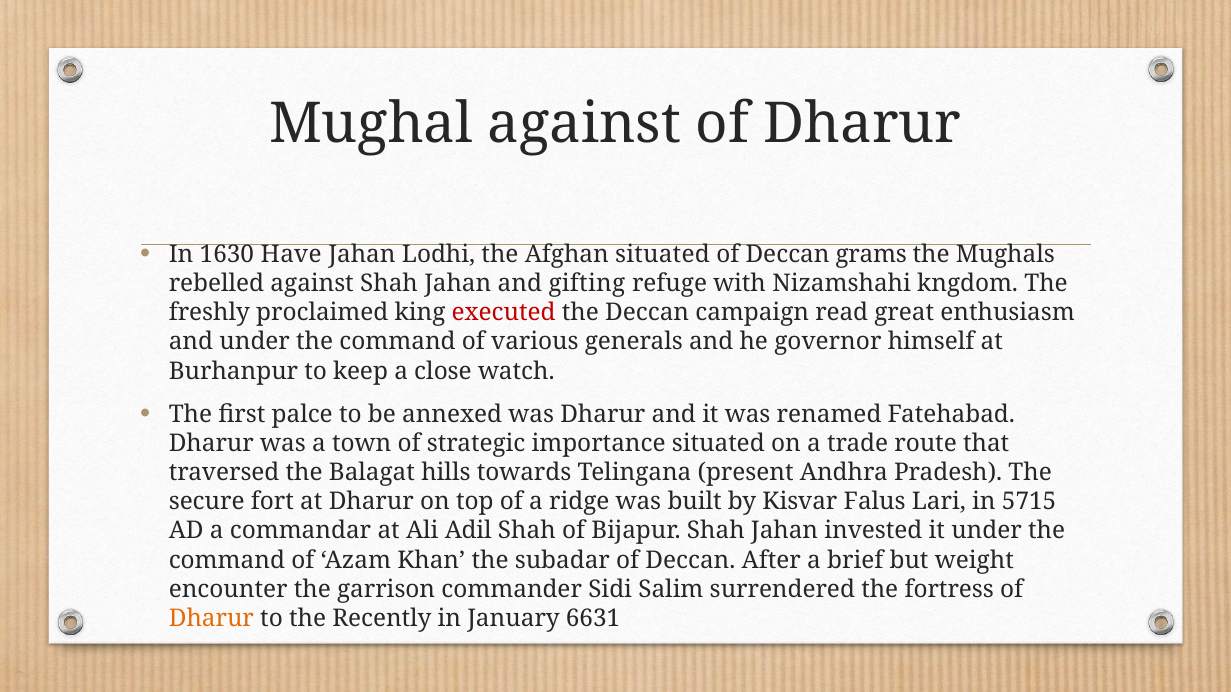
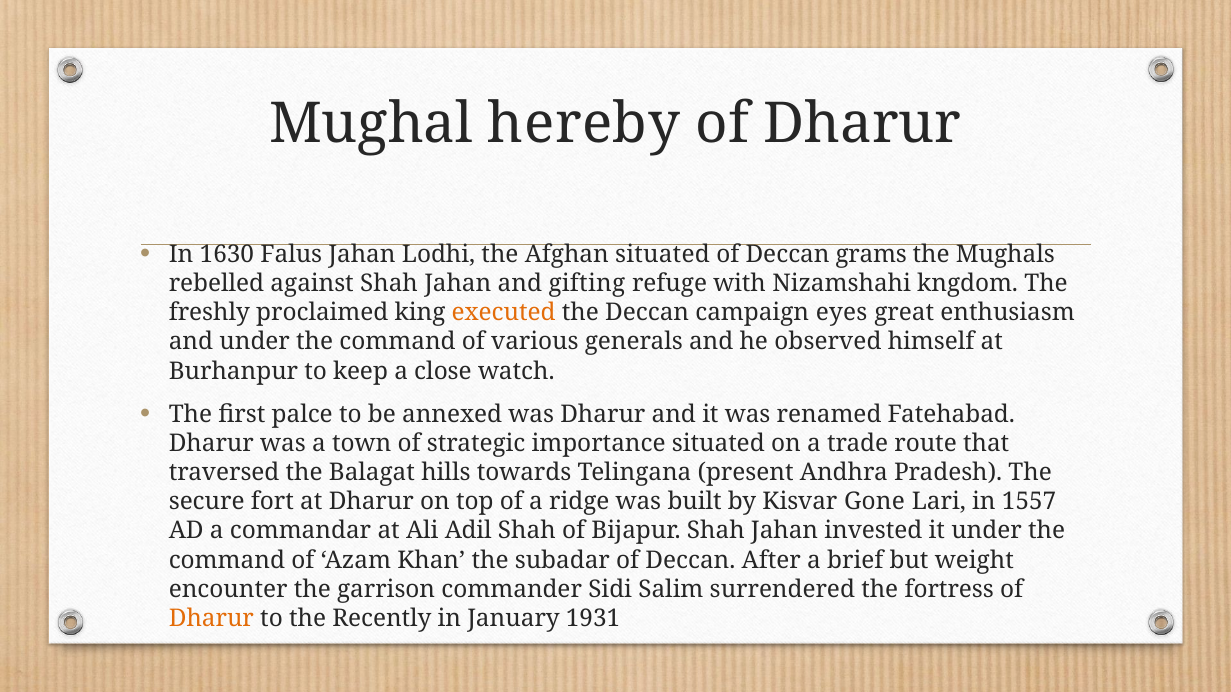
Mughal against: against -> hereby
Have: Have -> Falus
executed colour: red -> orange
read: read -> eyes
governor: governor -> observed
Falus: Falus -> Gone
5715: 5715 -> 1557
6631: 6631 -> 1931
